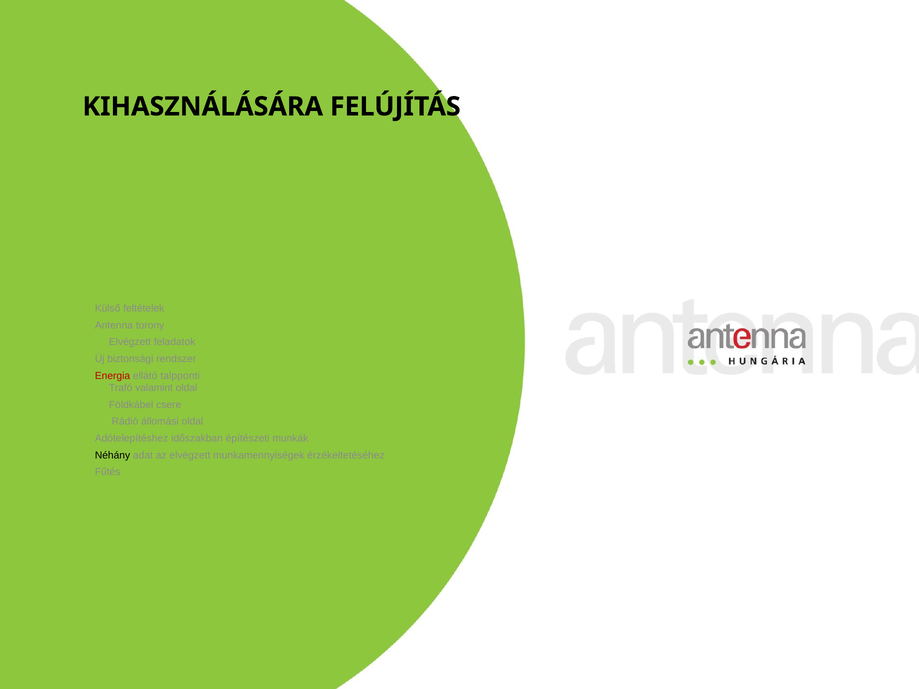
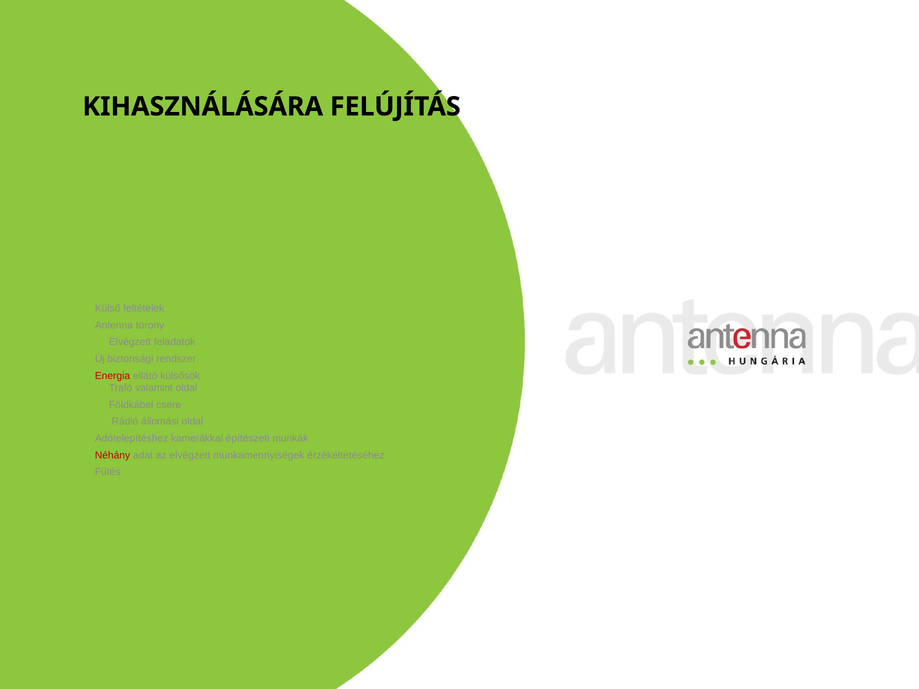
talpponti: talpponti -> külsősök
időszakban: időszakban -> kamerákkal
Néhány colour: black -> red
